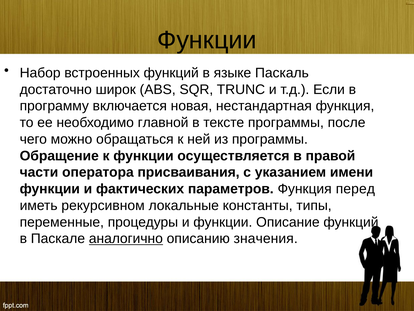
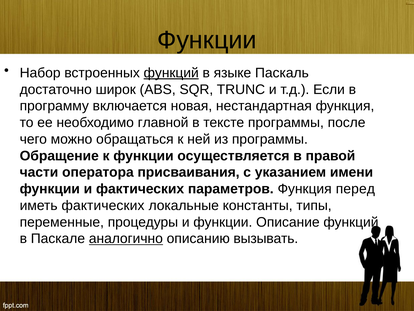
функций at (171, 73) underline: none -> present
иметь рекурсивном: рекурсивном -> фактических
значения: значения -> вызывать
